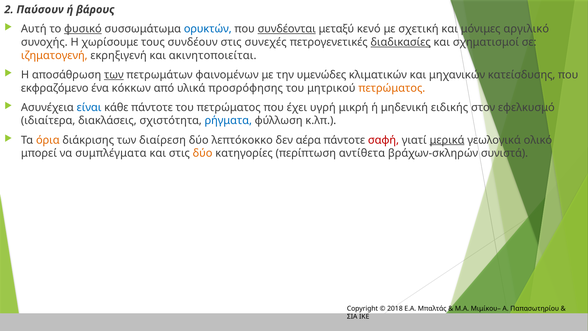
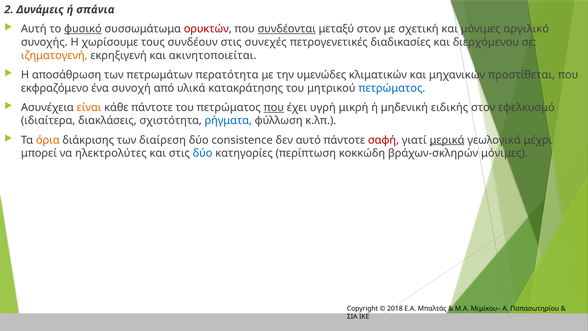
Παύσουν: Παύσουν -> Δυνάμεις
βάρους: βάρους -> σπάνια
ορυκτών colour: blue -> red
μεταξύ κενό: κενό -> στον
διαδικασίες underline: present -> none
σχηματισμοί: σχηματισμοί -> διερχόμενου
των at (114, 75) underline: present -> none
φαινομένων: φαινομένων -> περατότητα
κατείσδυσης: κατείσδυσης -> προστίθεται
κόκκων: κόκκων -> συνοχή
προσρόφησης: προσρόφησης -> κατακράτησης
πετρώματος at (392, 88) colour: orange -> blue
είναι colour: blue -> orange
που at (274, 107) underline: none -> present
λεπτόκοκκο: λεπτόκοκκο -> consistence
αέρα: αέρα -> αυτό
ολικό: ολικό -> μέχρι
συμπλέγματα: συμπλέγματα -> ηλεκτρολύτες
δύο at (203, 153) colour: orange -> blue
αντίθετα: αντίθετα -> κοκκώδη
βράχων-σκληρών συνιστά: συνιστά -> μόνιμες
